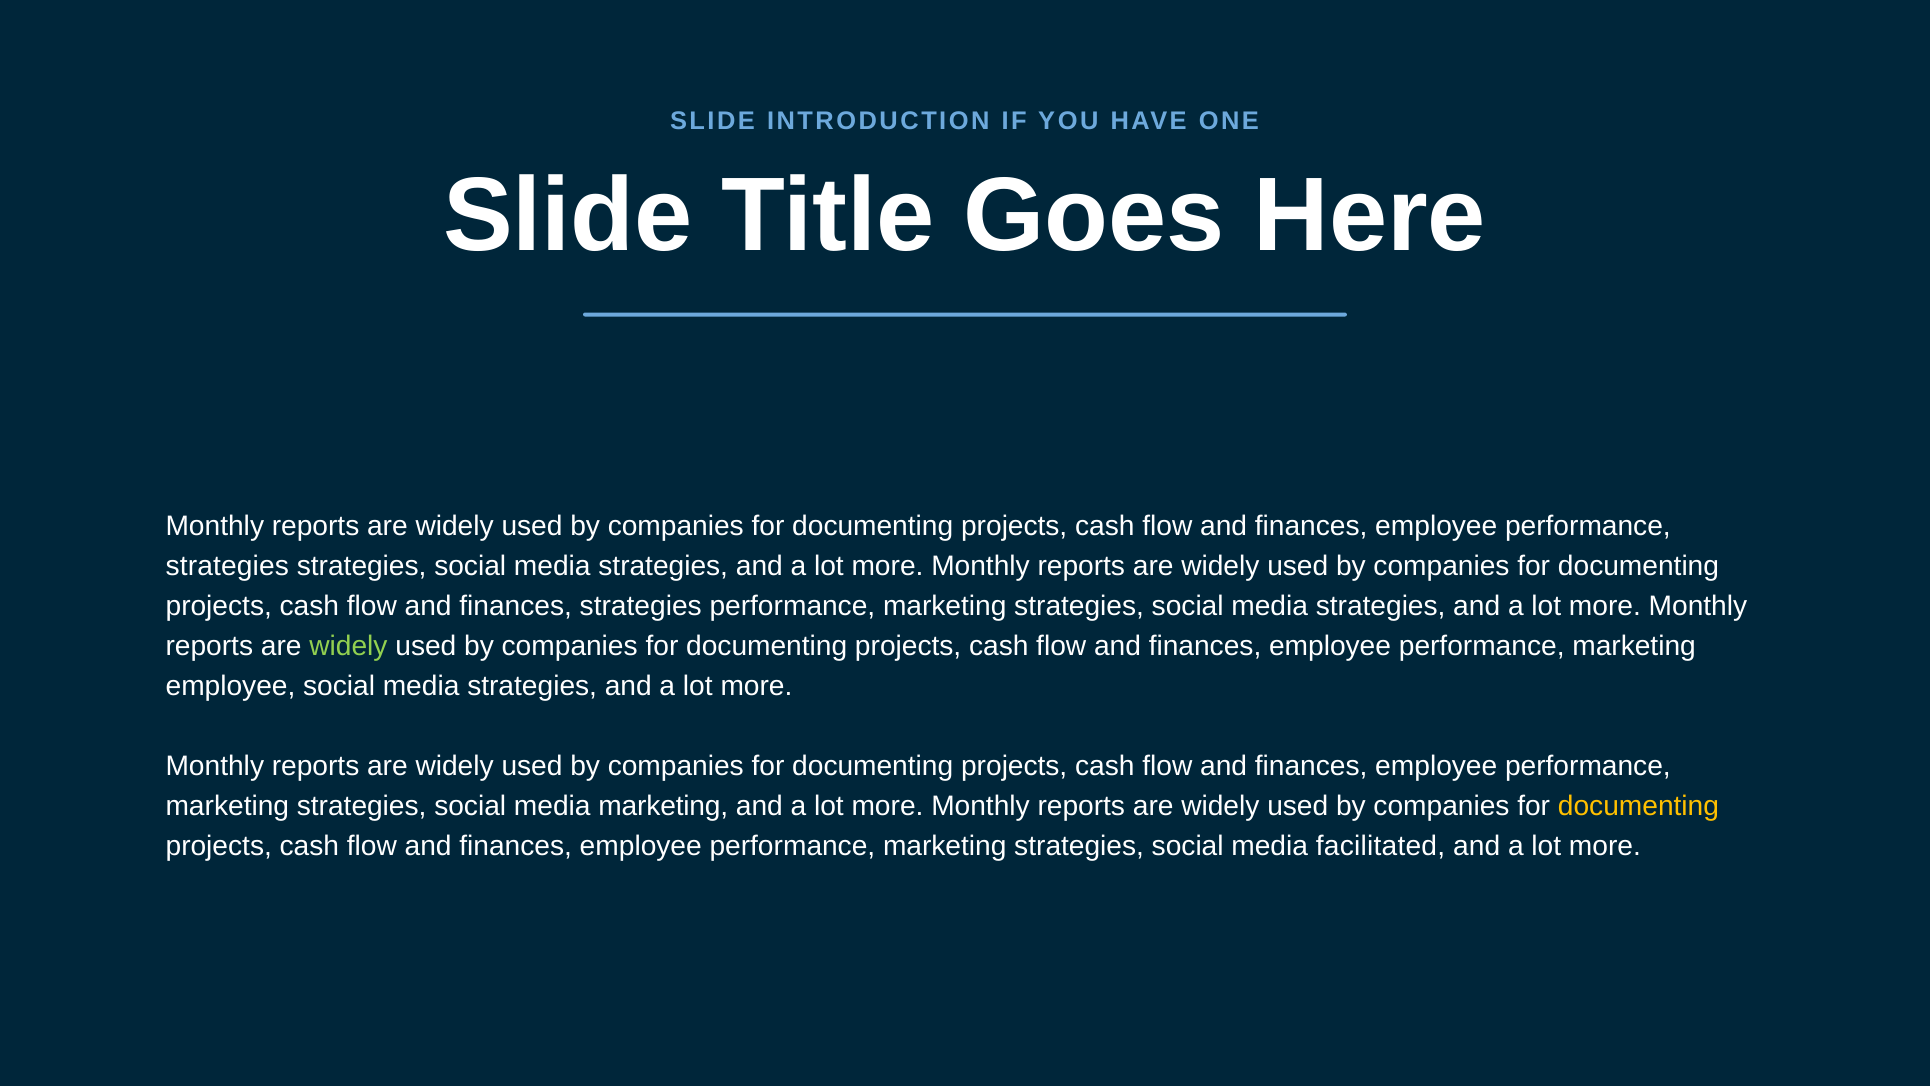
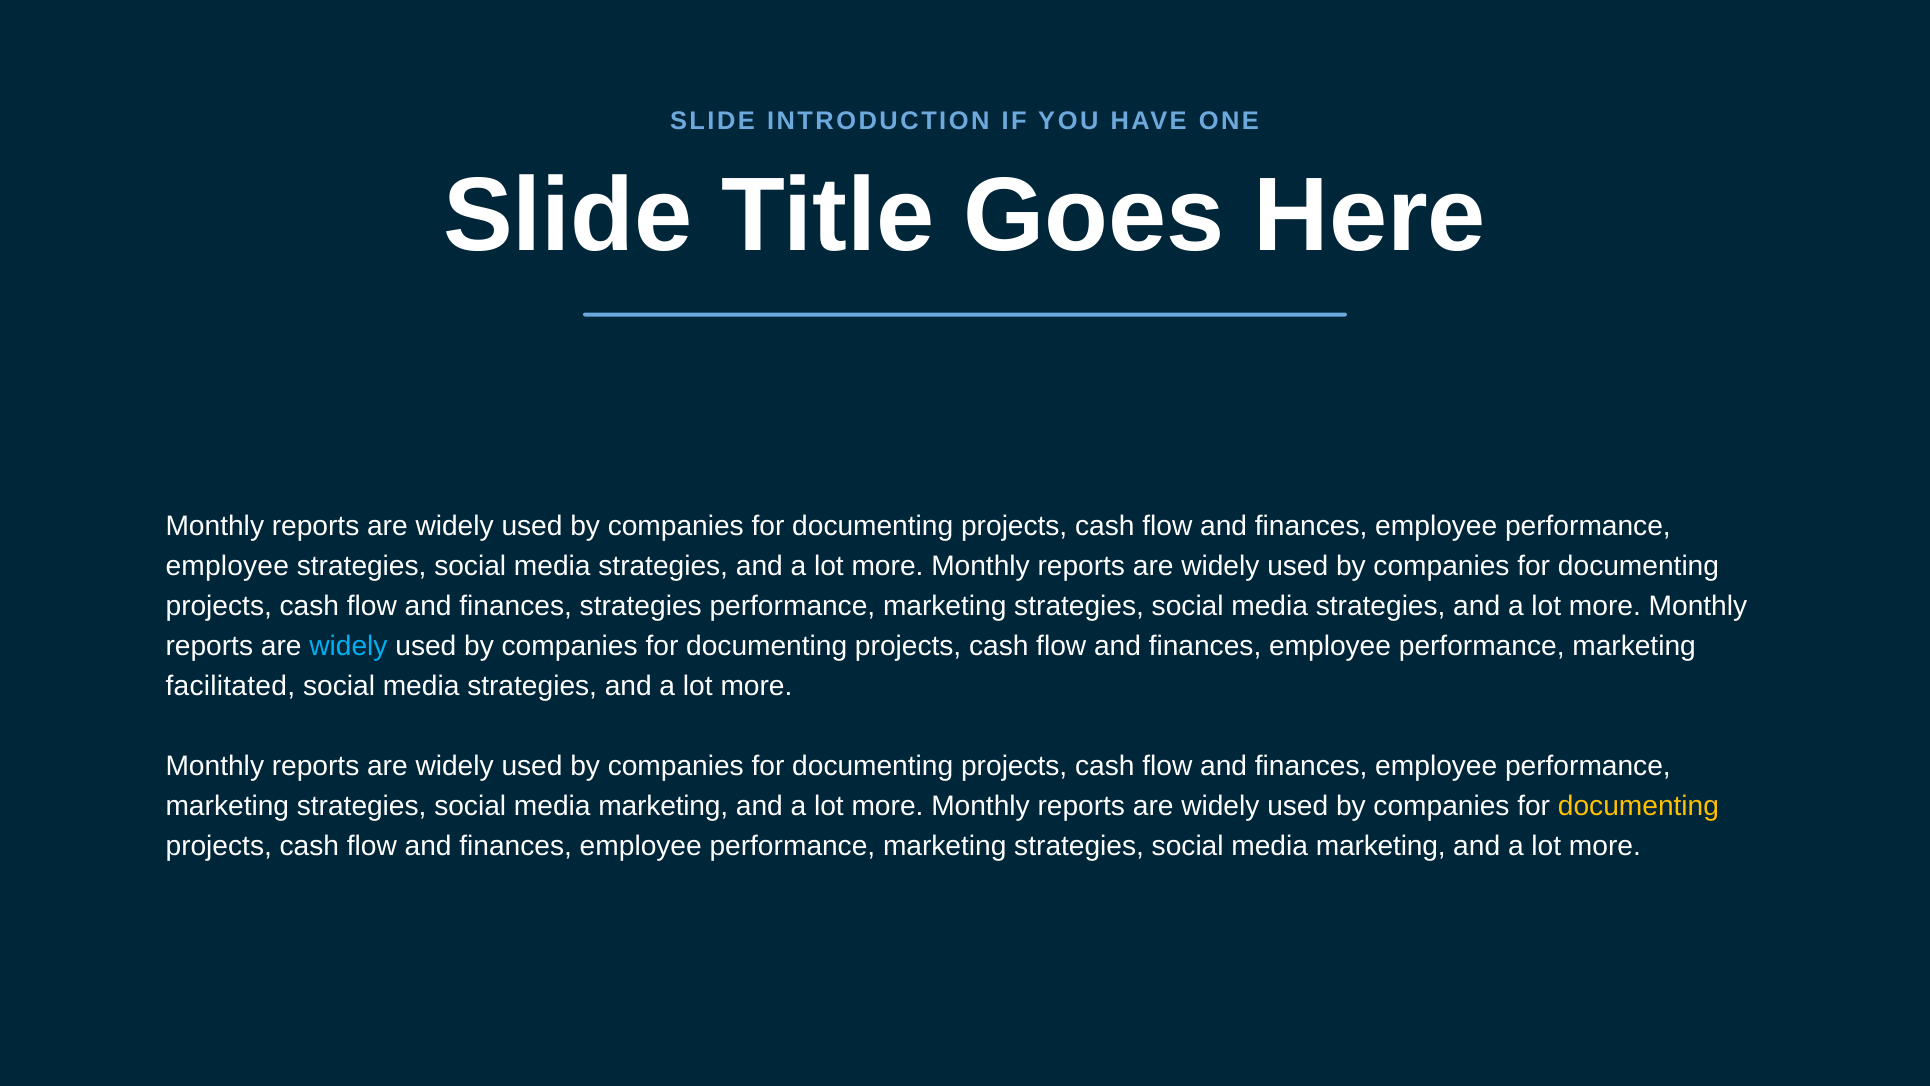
strategies at (227, 566): strategies -> employee
widely at (348, 646) colour: light green -> light blue
employee at (230, 686): employee -> facilitated
facilitated at (1381, 846): facilitated -> marketing
